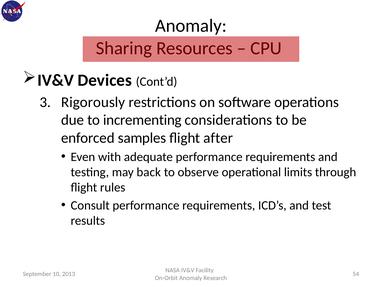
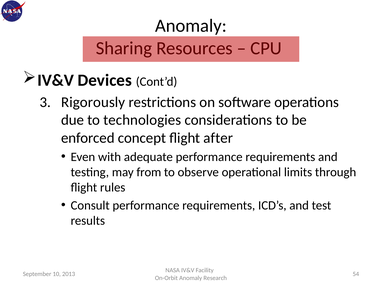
incrementing: incrementing -> technologies
samples: samples -> concept
back: back -> from
